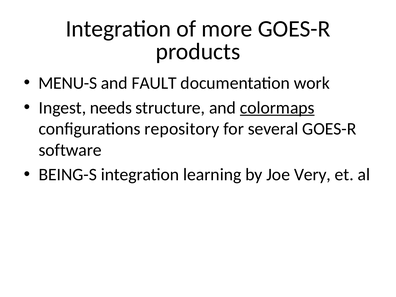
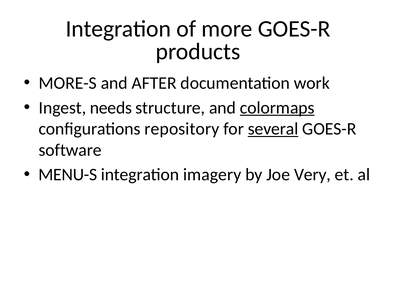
MENU-S: MENU-S -> MORE-S
FAULT: FAULT -> AFTER
several underline: none -> present
BEING-S: BEING-S -> MENU-S
learning: learning -> imagery
